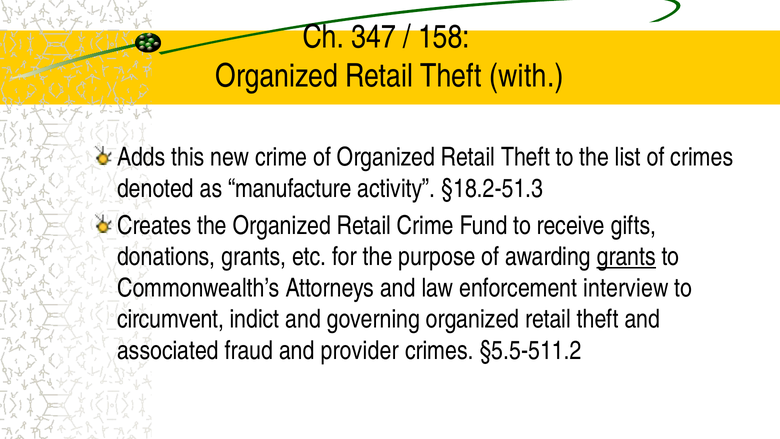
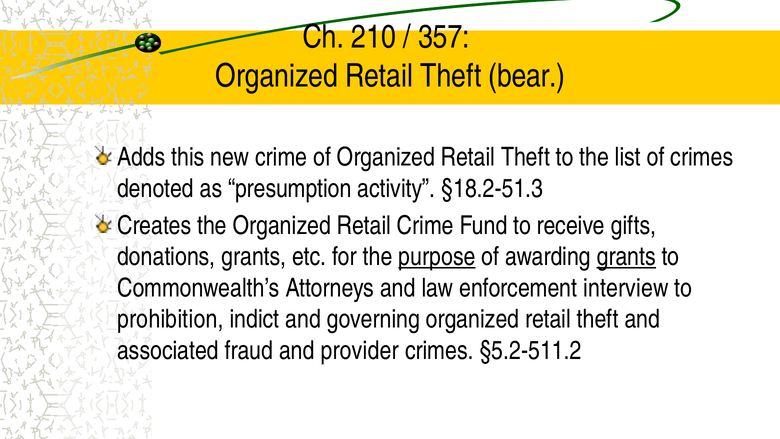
347: 347 -> 210
158: 158 -> 357
with: with -> bear
manufacture: manufacture -> presumption
purpose underline: none -> present
circumvent: circumvent -> prohibition
§5.5-511.2: §5.5-511.2 -> §5.2-511.2
